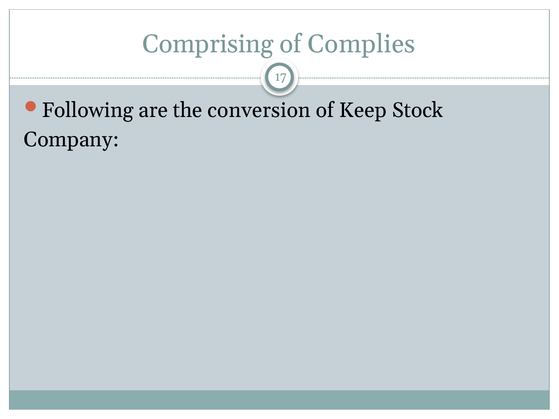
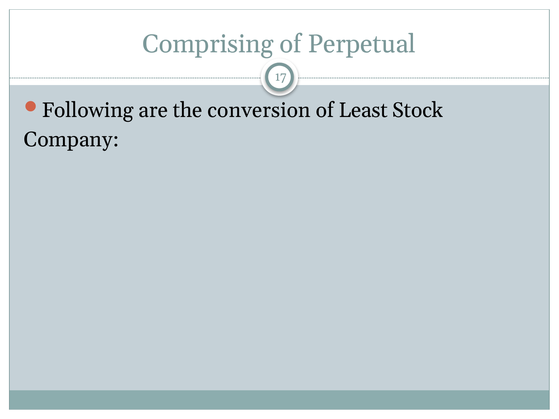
Complies: Complies -> Perpetual
Keep: Keep -> Least
